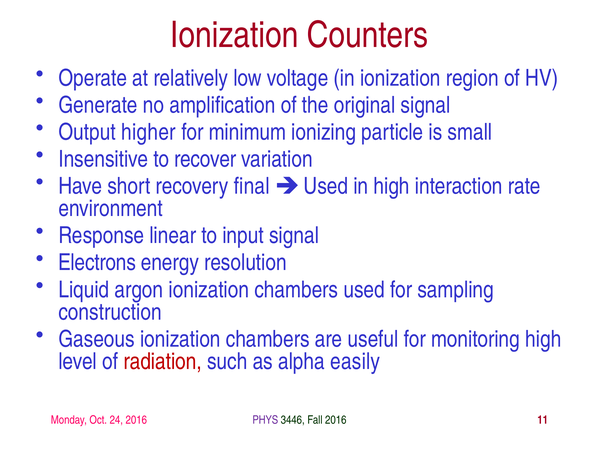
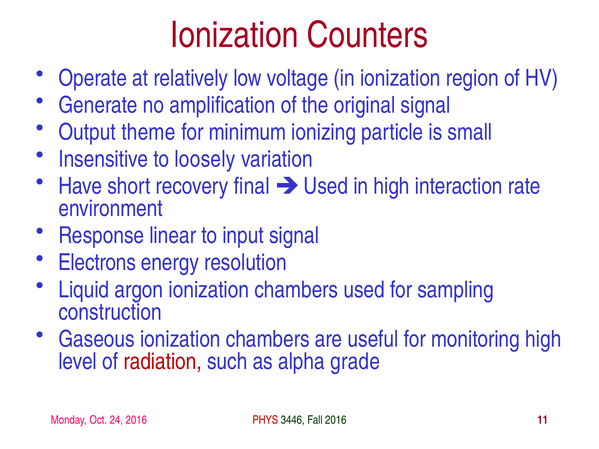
higher: higher -> theme
recover: recover -> loosely
easily: easily -> grade
PHYS colour: purple -> red
